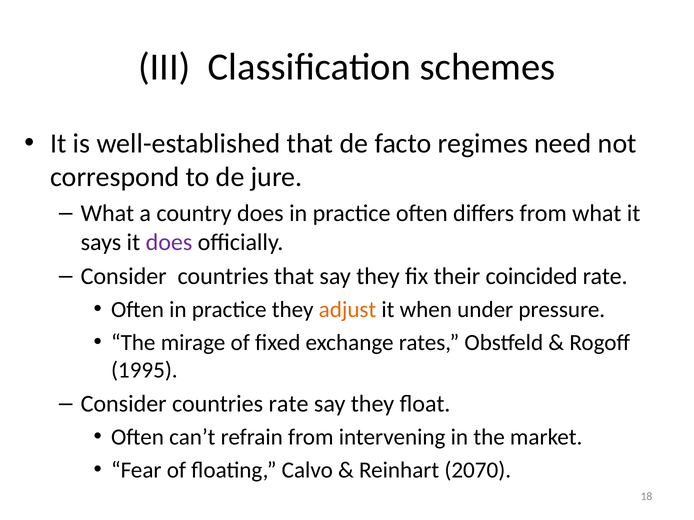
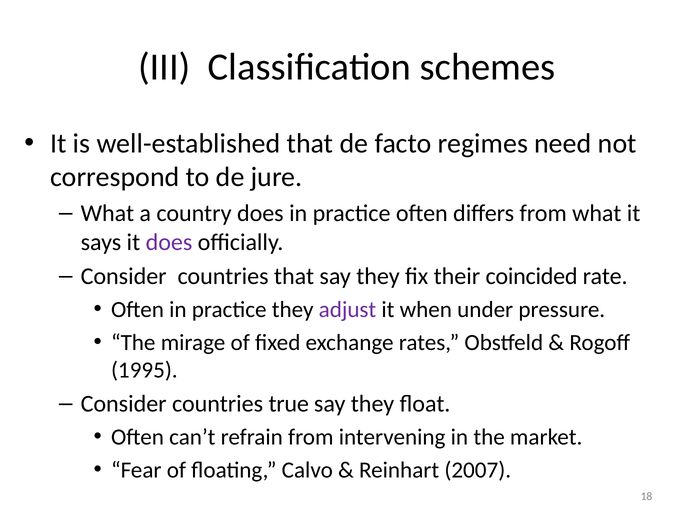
adjust colour: orange -> purple
countries rate: rate -> true
2070: 2070 -> 2007
